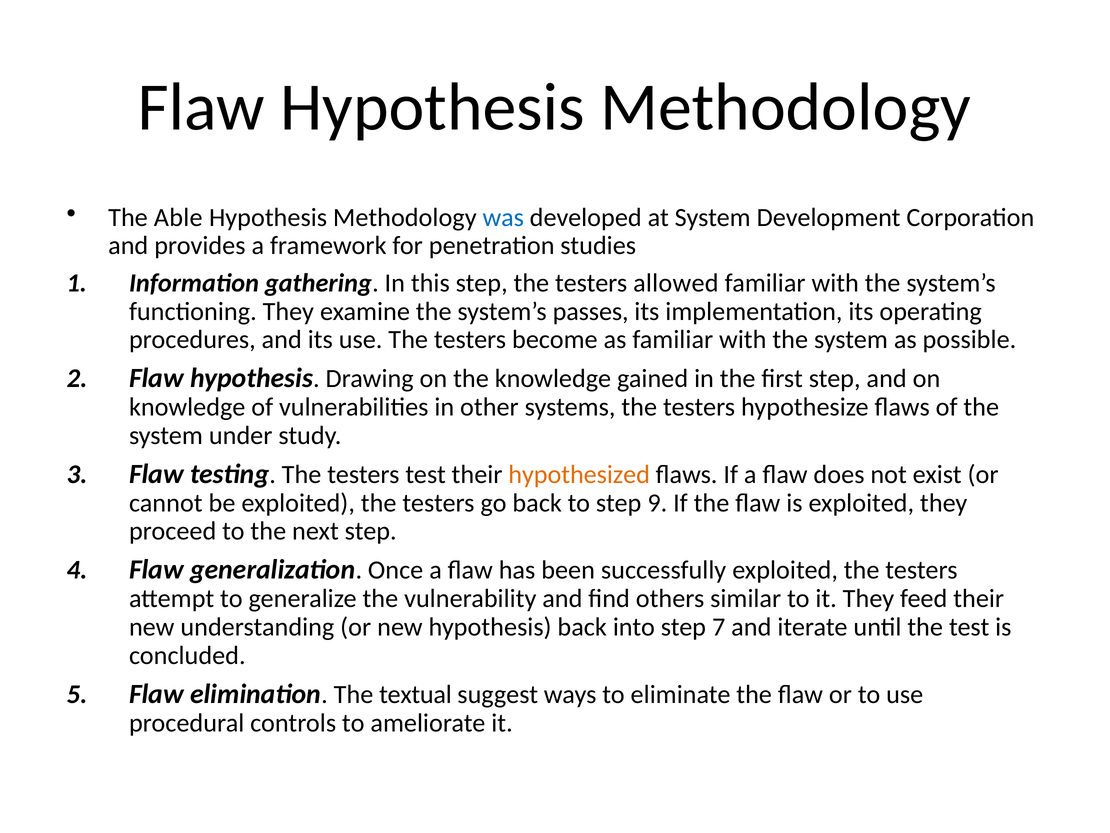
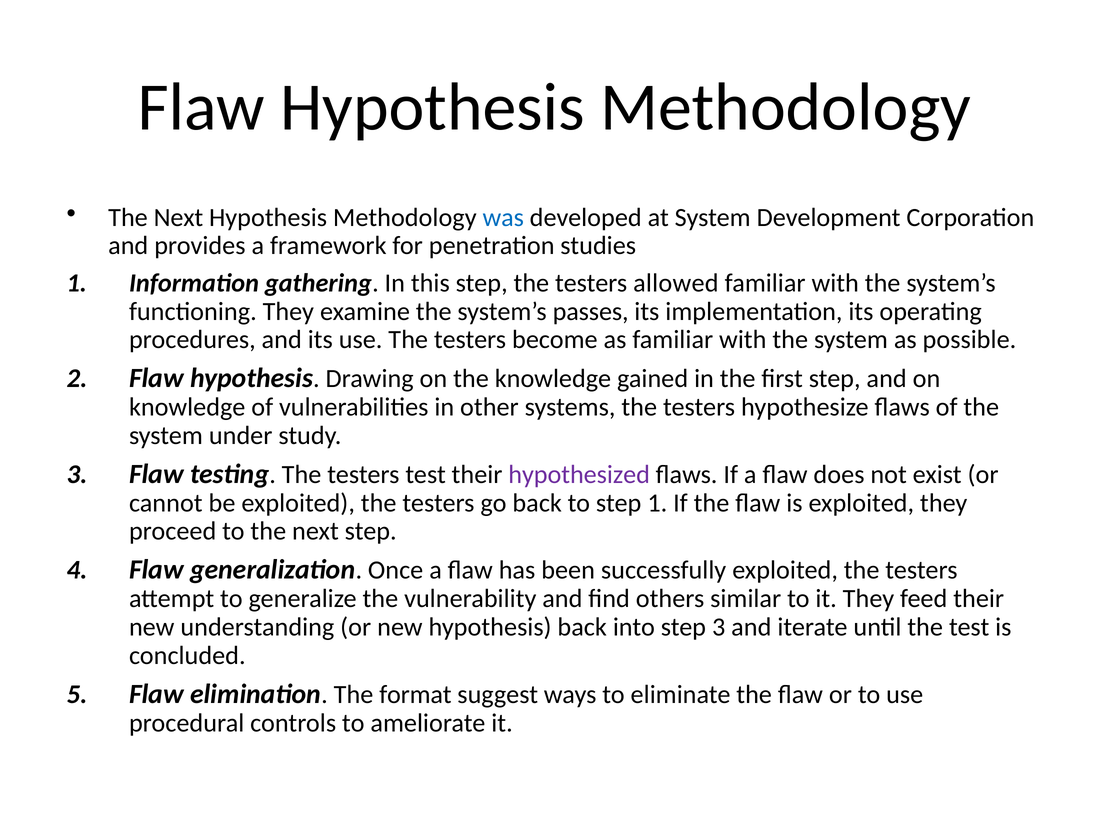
Able at (178, 217): Able -> Next
hypothesized colour: orange -> purple
step 9: 9 -> 1
step 7: 7 -> 3
textual: textual -> format
